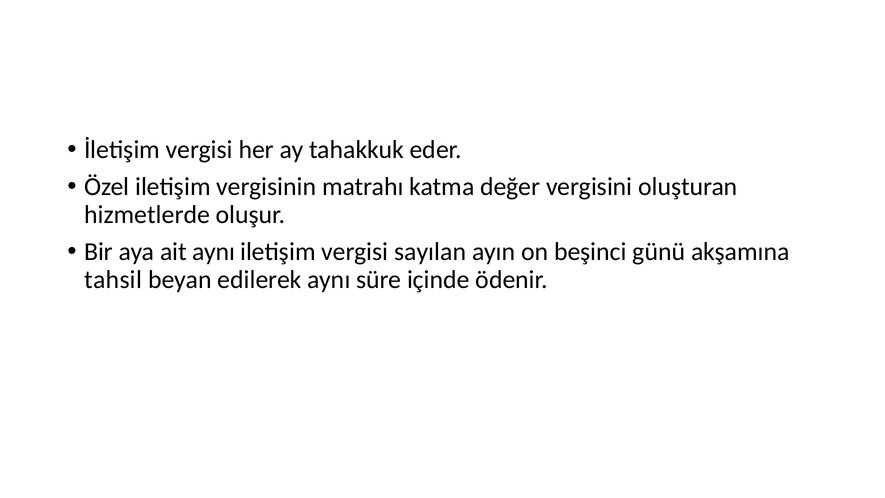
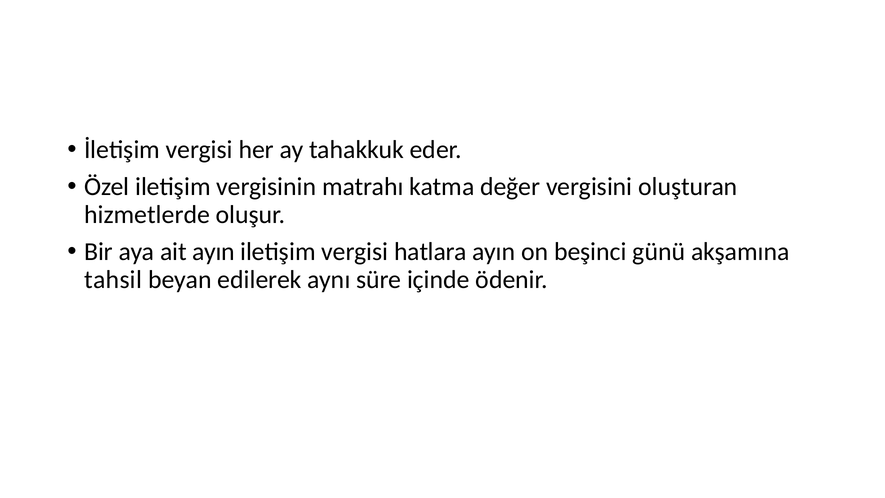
ait aynı: aynı -> ayın
sayılan: sayılan -> hatlara
